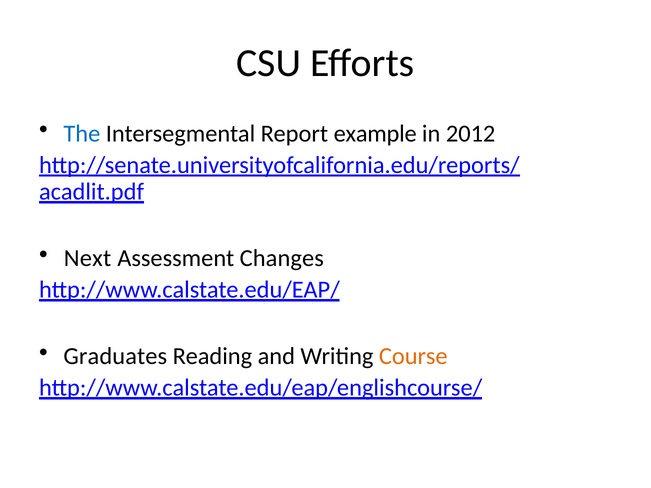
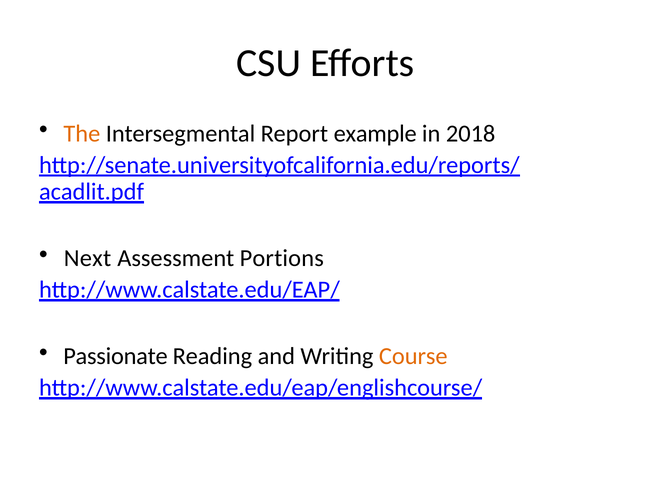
The colour: blue -> orange
2012: 2012 -> 2018
Changes: Changes -> Portions
Graduates: Graduates -> Passionate
